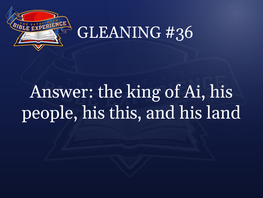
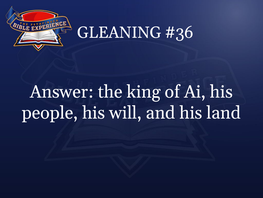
this: this -> will
